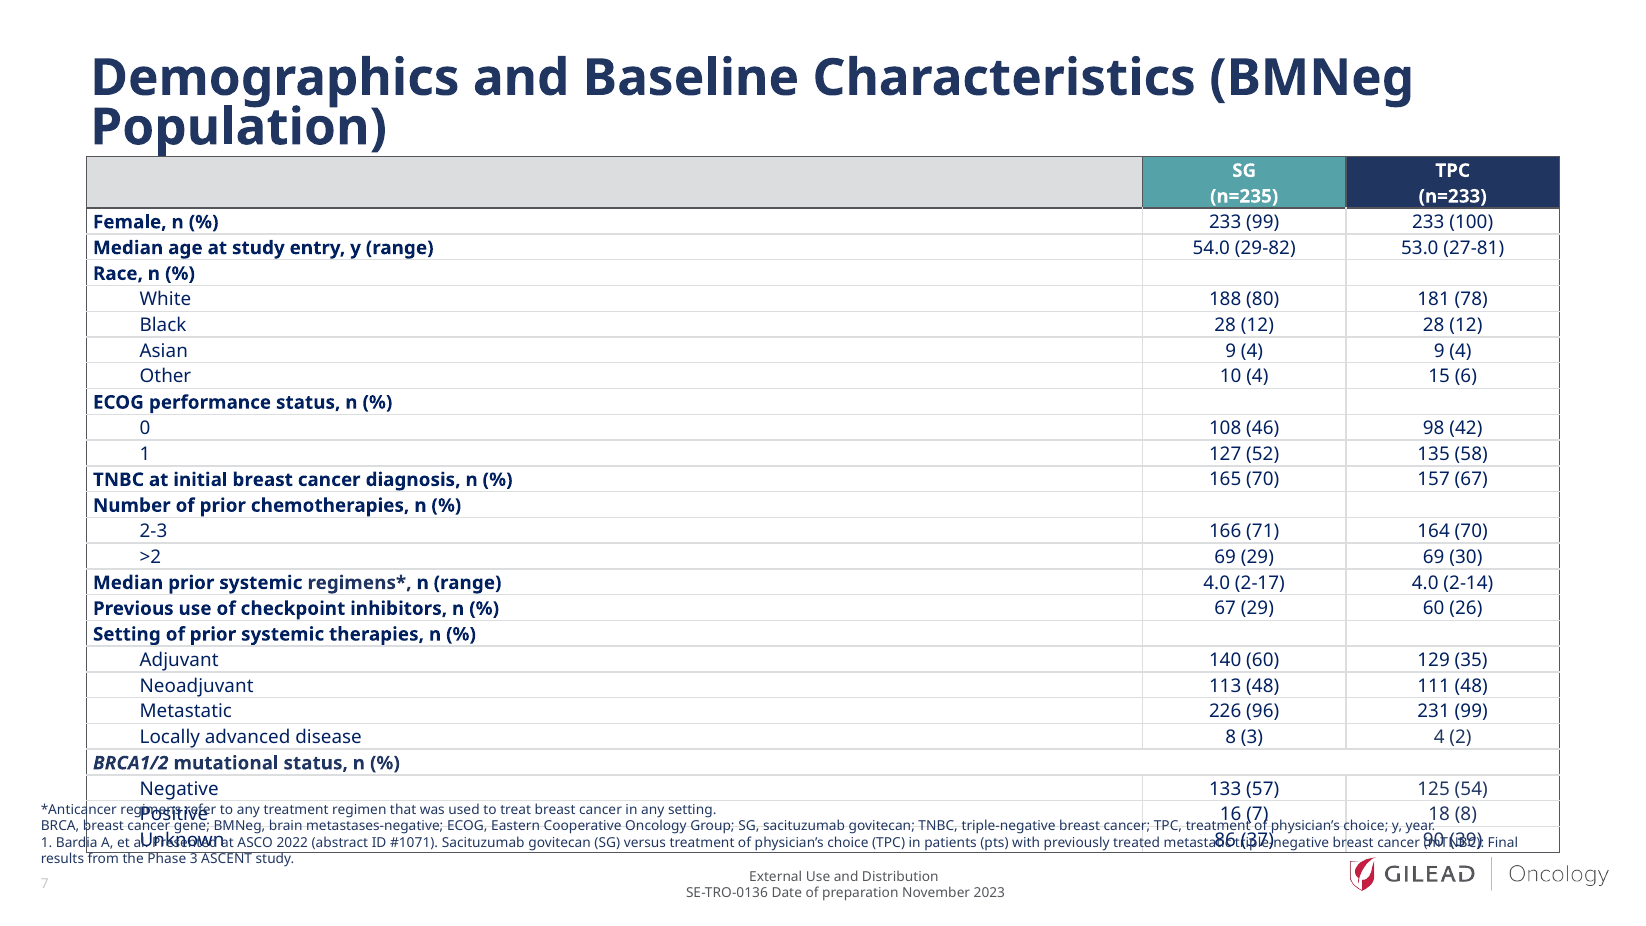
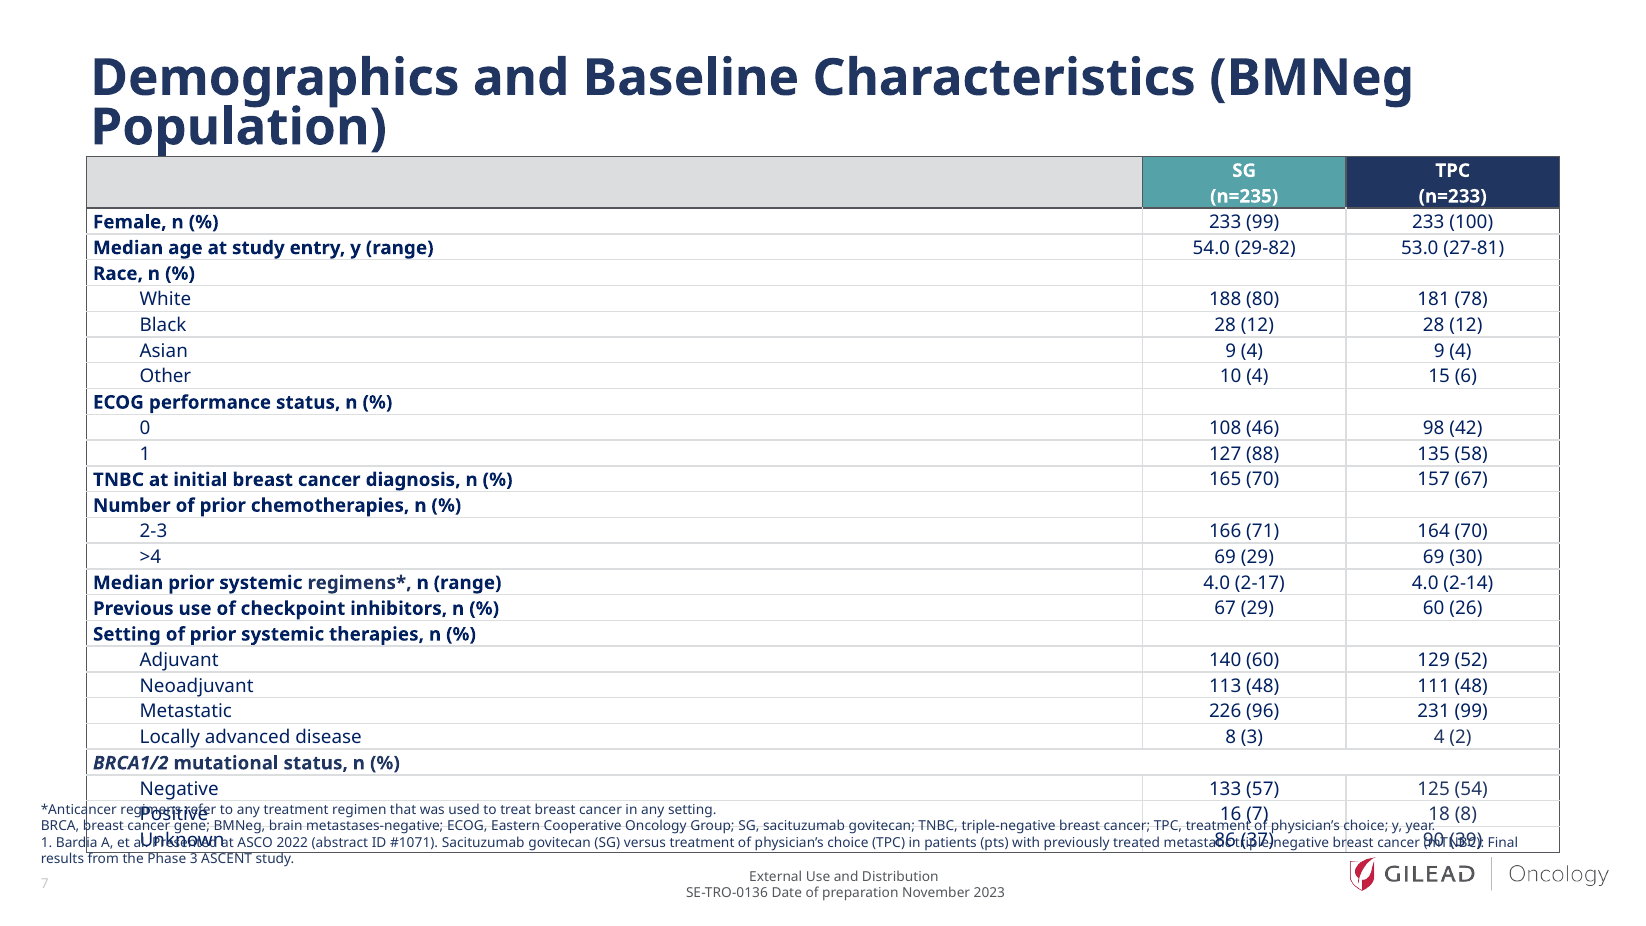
52: 52 -> 88
>2: >2 -> >4
35: 35 -> 52
